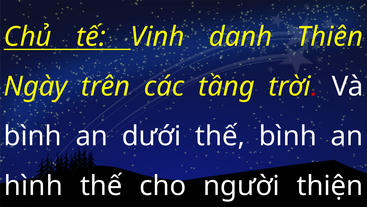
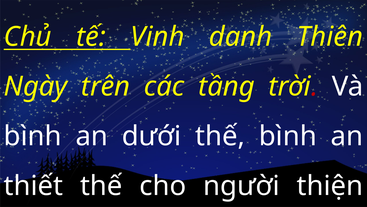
hình: hình -> thiết
